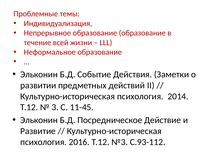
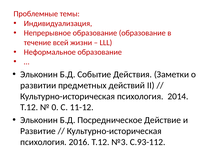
3: 3 -> 0
11-45: 11-45 -> 11-12
